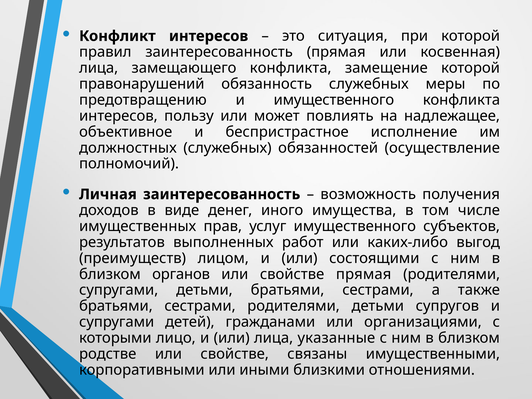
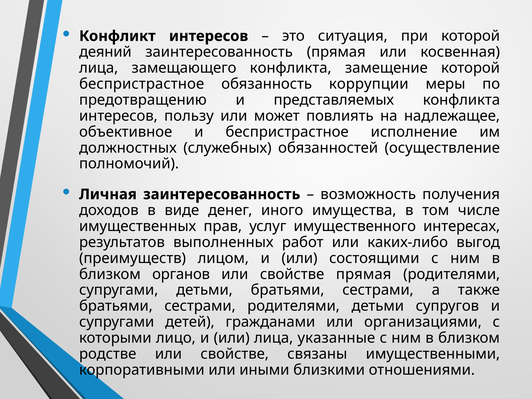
правил: правил -> деяний
правонарушений at (142, 84): правонарушений -> беспристрастное
обязанность служебных: служебных -> коррупции
и имущественного: имущественного -> представляемых
субъектов: субъектов -> интересах
